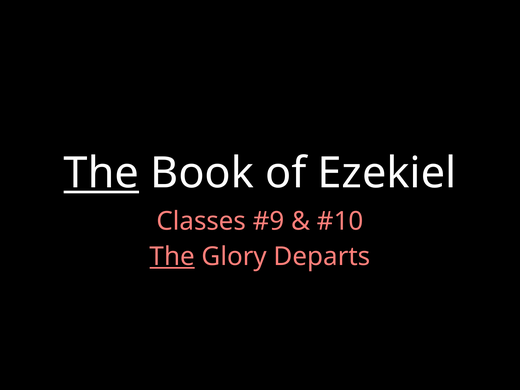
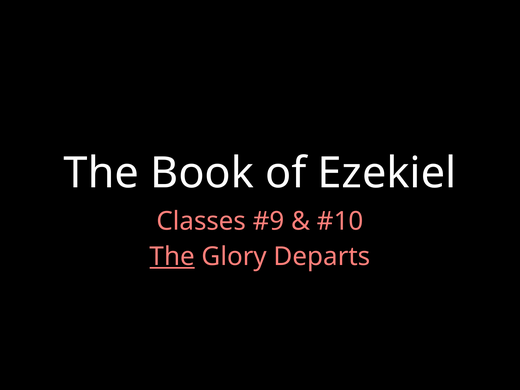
The at (101, 173) underline: present -> none
